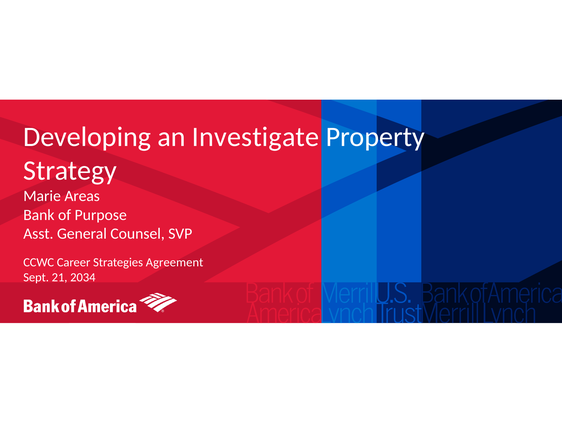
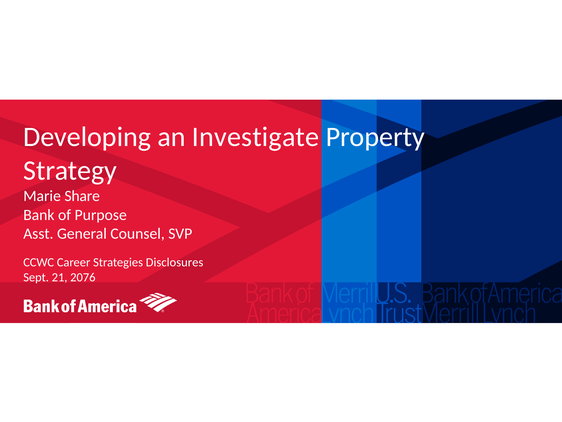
Areas: Areas -> Share
Agreement: Agreement -> Disclosures
2034: 2034 -> 2076
